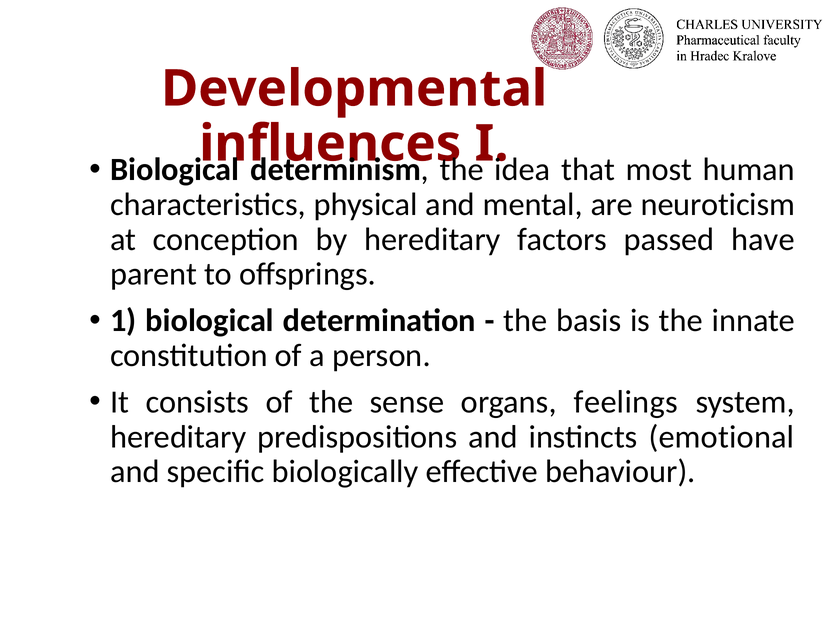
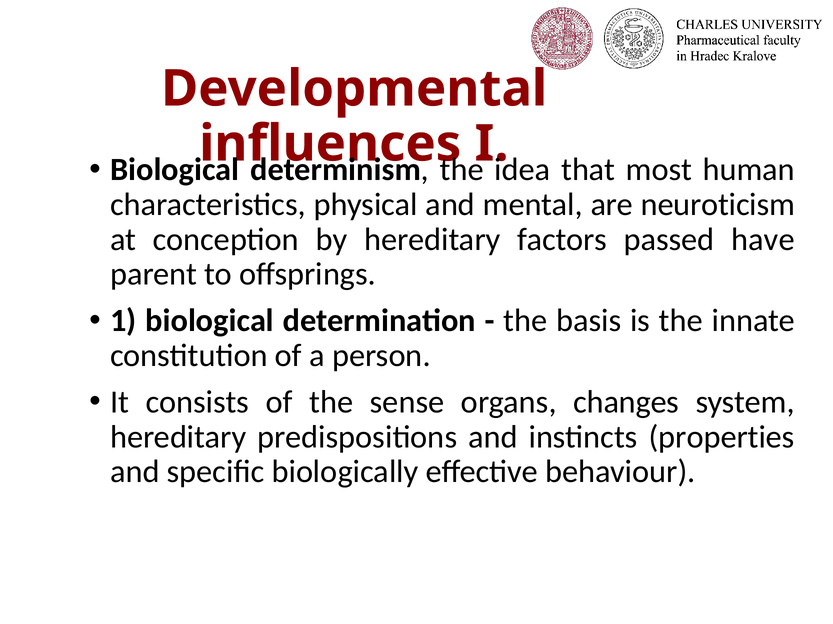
feelings: feelings -> changes
emotional: emotional -> properties
